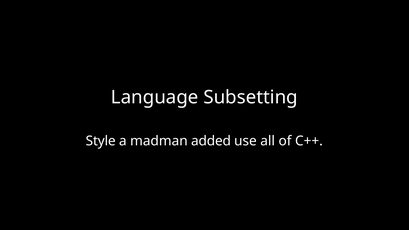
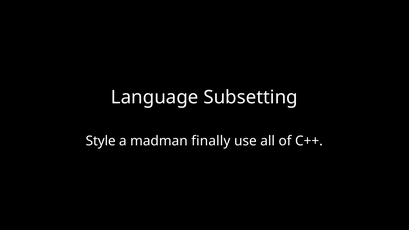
added: added -> finally
